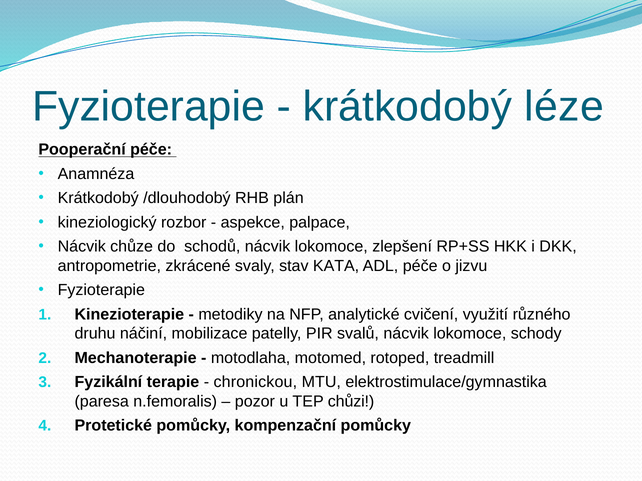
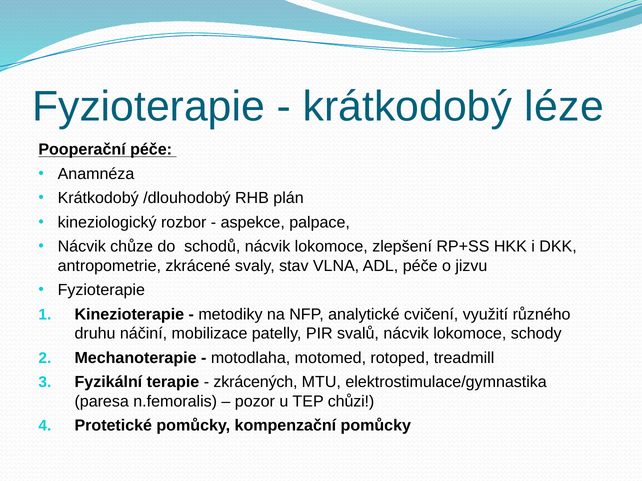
KATA: KATA -> VLNA
chronickou: chronickou -> zkrácených
